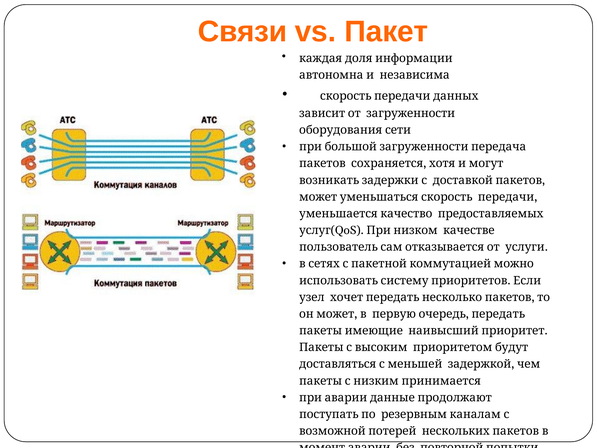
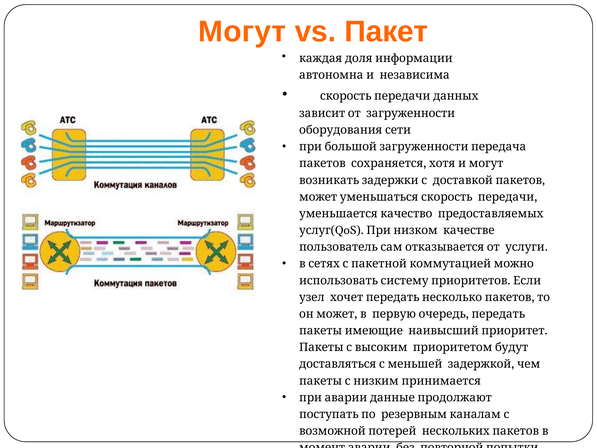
Связи at (242, 32): Связи -> Могут
